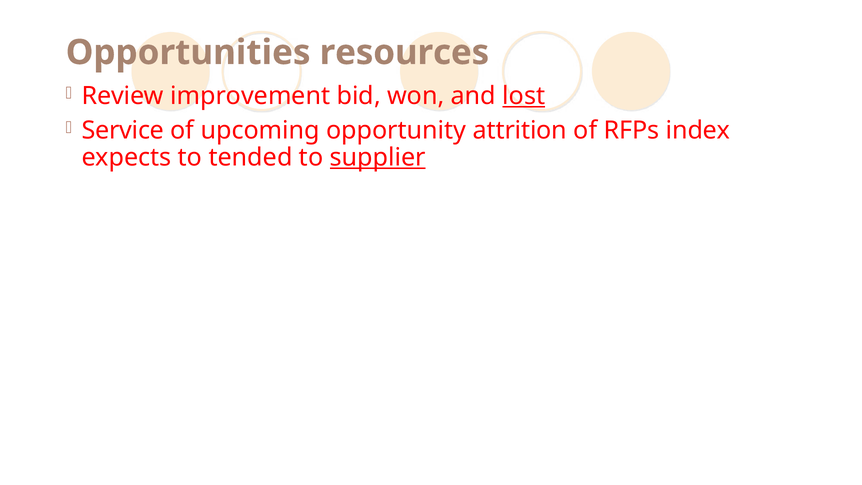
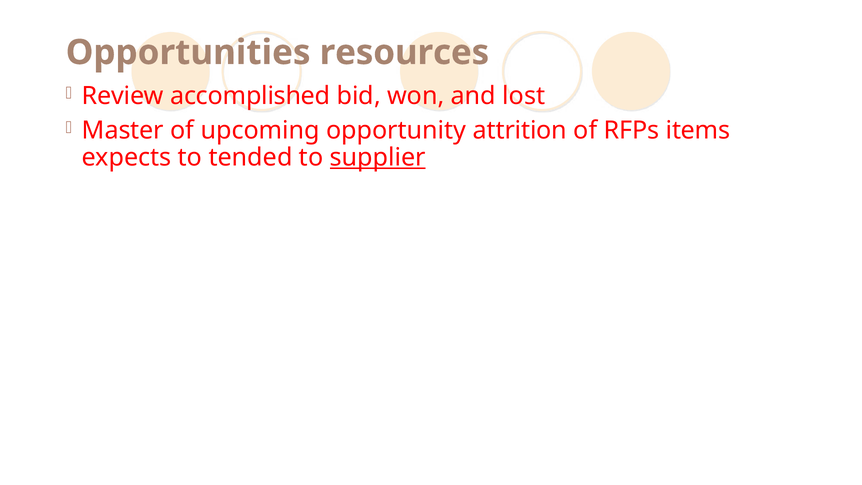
improvement: improvement -> accomplished
lost underline: present -> none
Service: Service -> Master
index: index -> items
